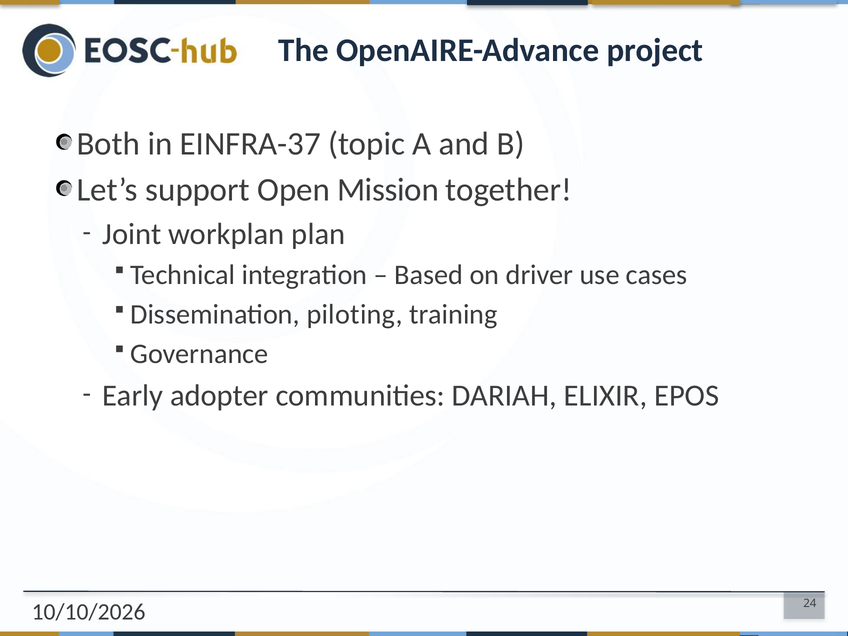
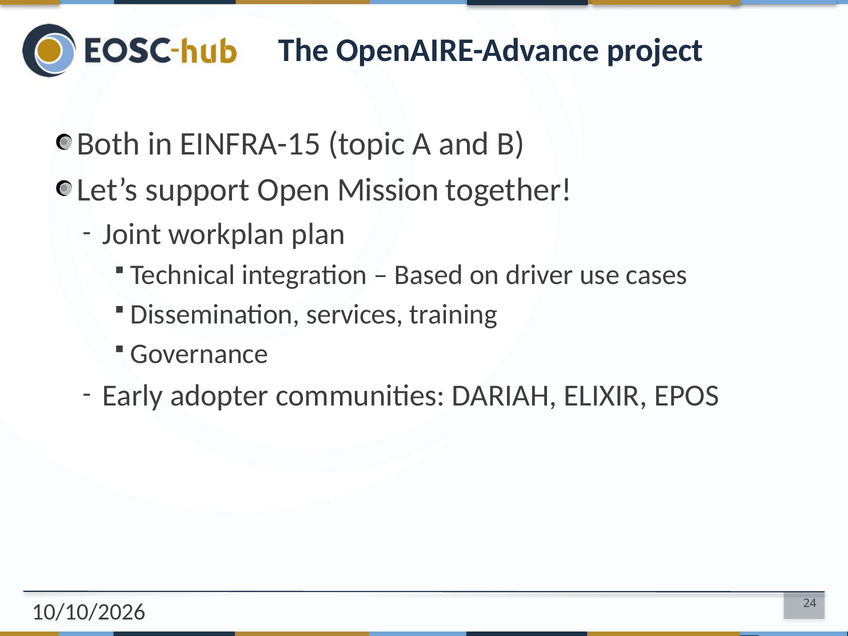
EINFRA-37: EINFRA-37 -> EINFRA-15
piloting: piloting -> services
